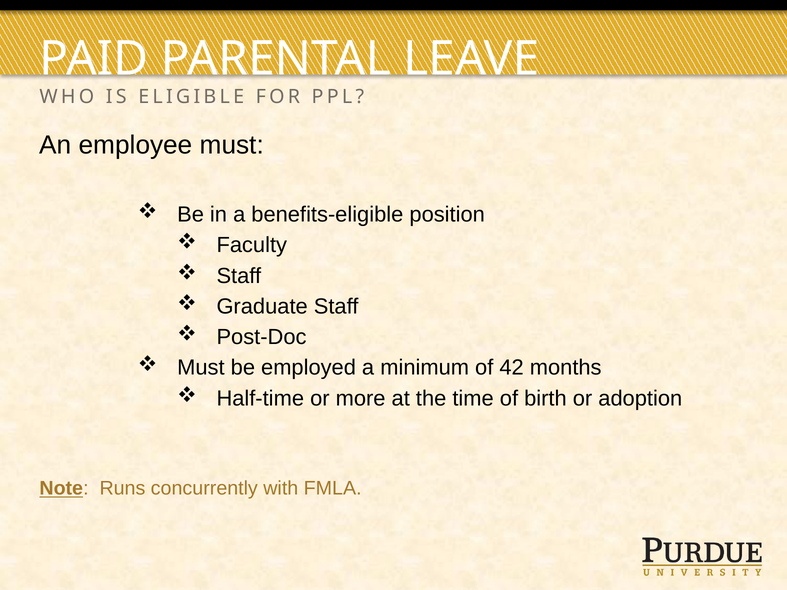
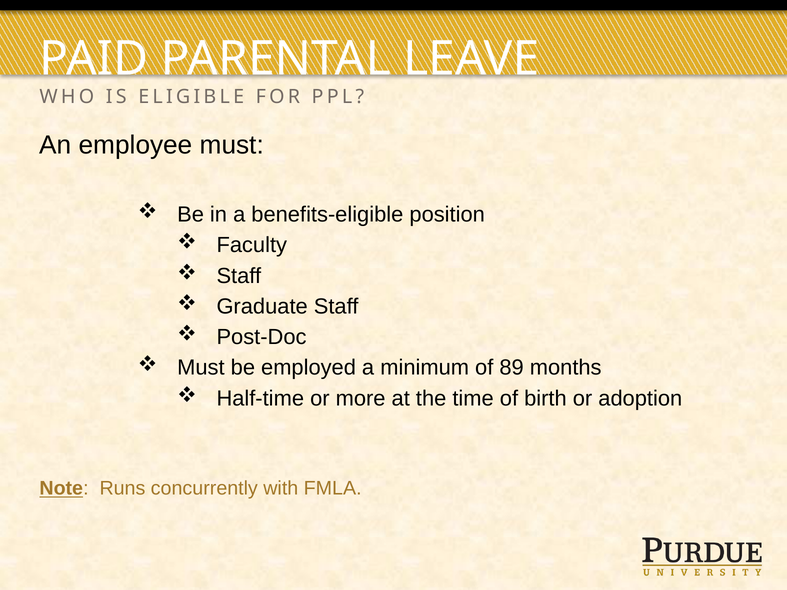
42: 42 -> 89
